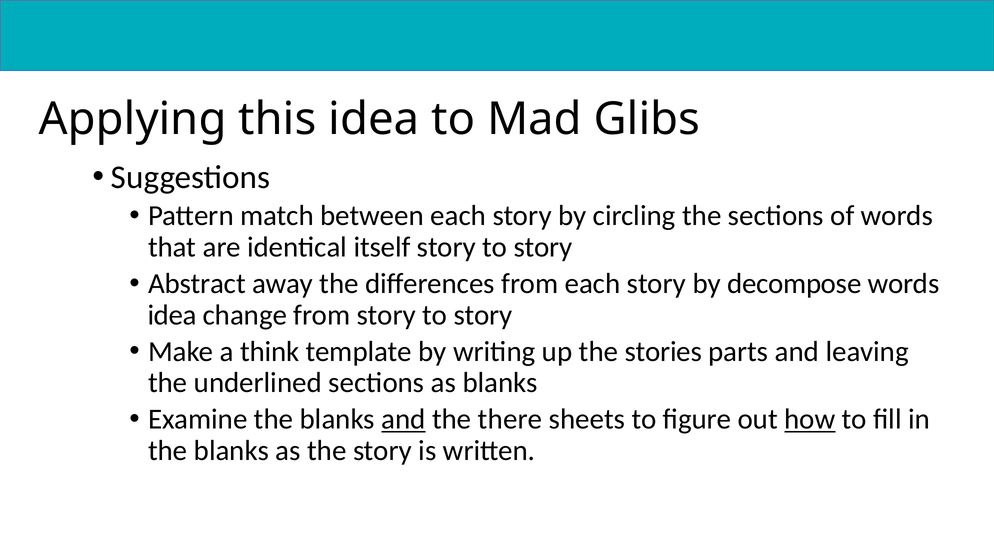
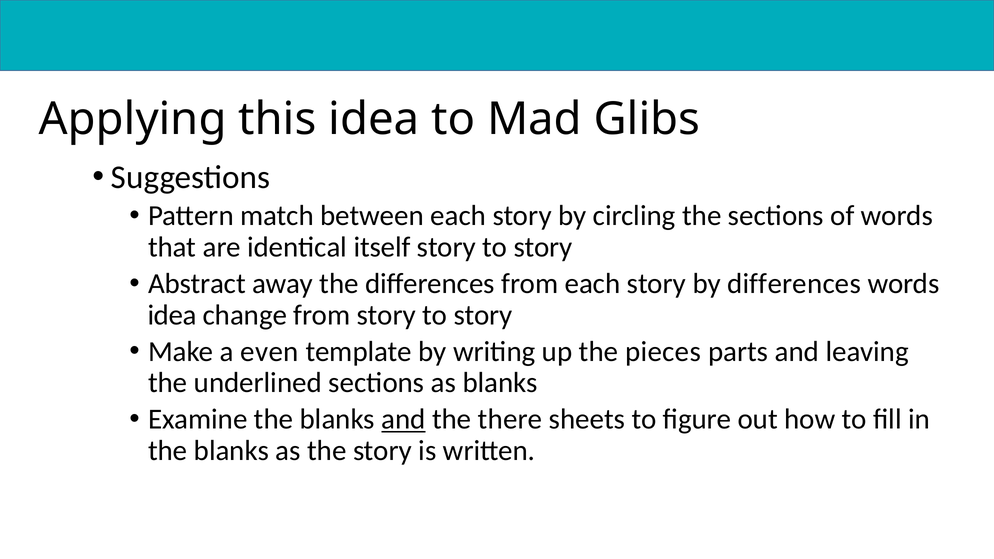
by decompose: decompose -> differences
think: think -> even
stories: stories -> pieces
how underline: present -> none
